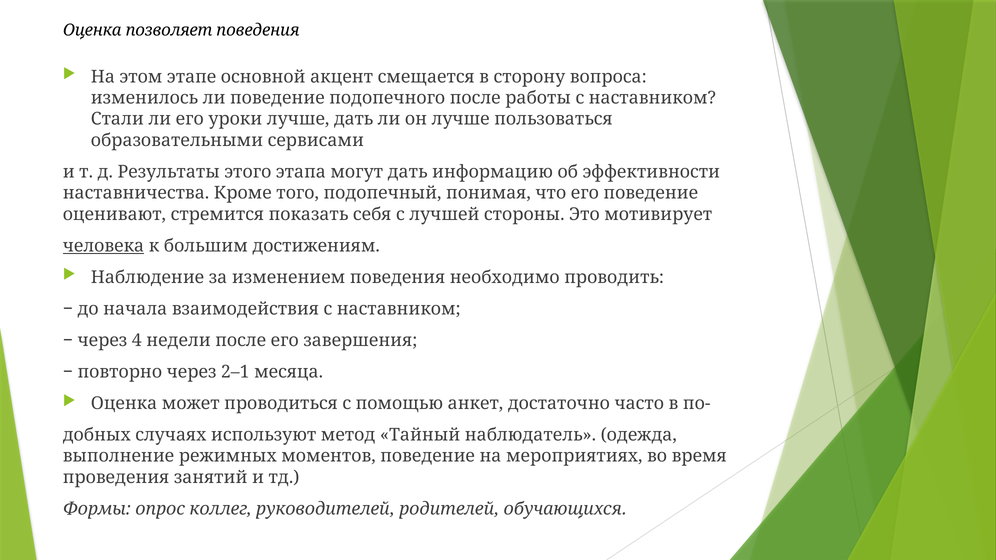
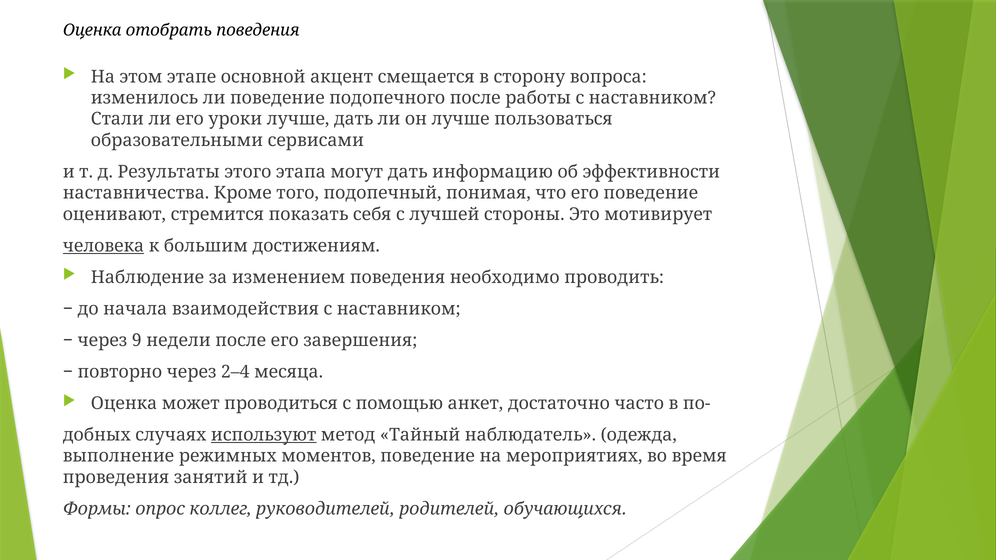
позволяет: позволяет -> отобрать
4: 4 -> 9
2–1: 2–1 -> 2–4
используют underline: none -> present
